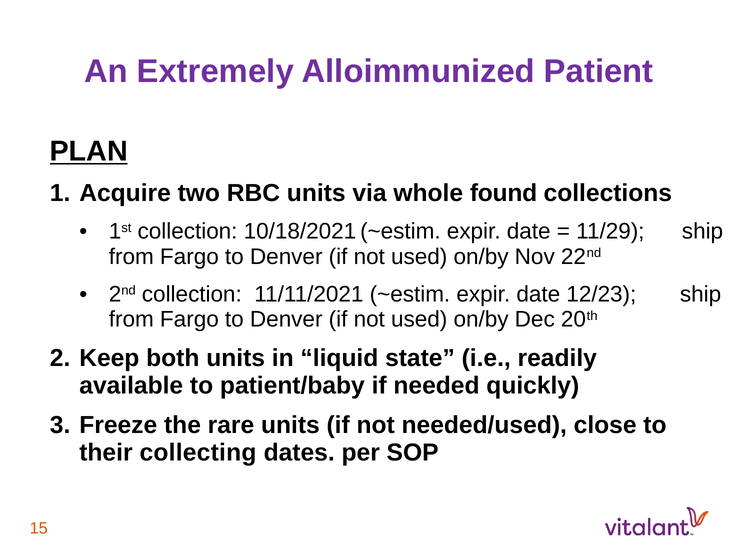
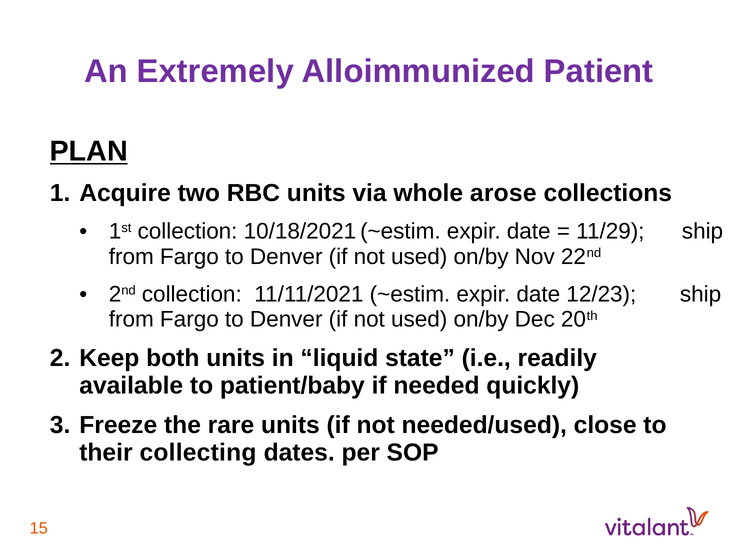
found: found -> arose
